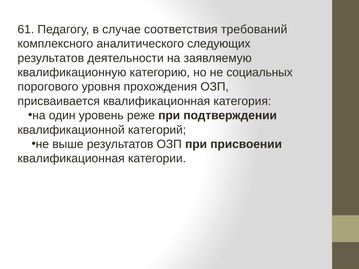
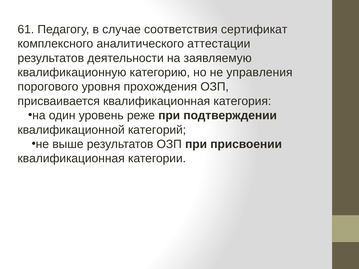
требований: требований -> сертификат
следующих: следующих -> аттестации
социальных: социальных -> управления
